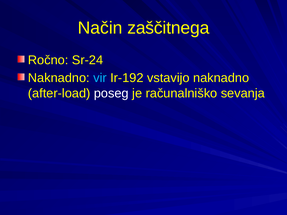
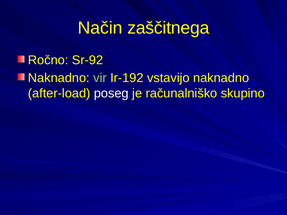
Sr-24: Sr-24 -> Sr-92
vir colour: light blue -> light green
sevanja: sevanja -> skupino
